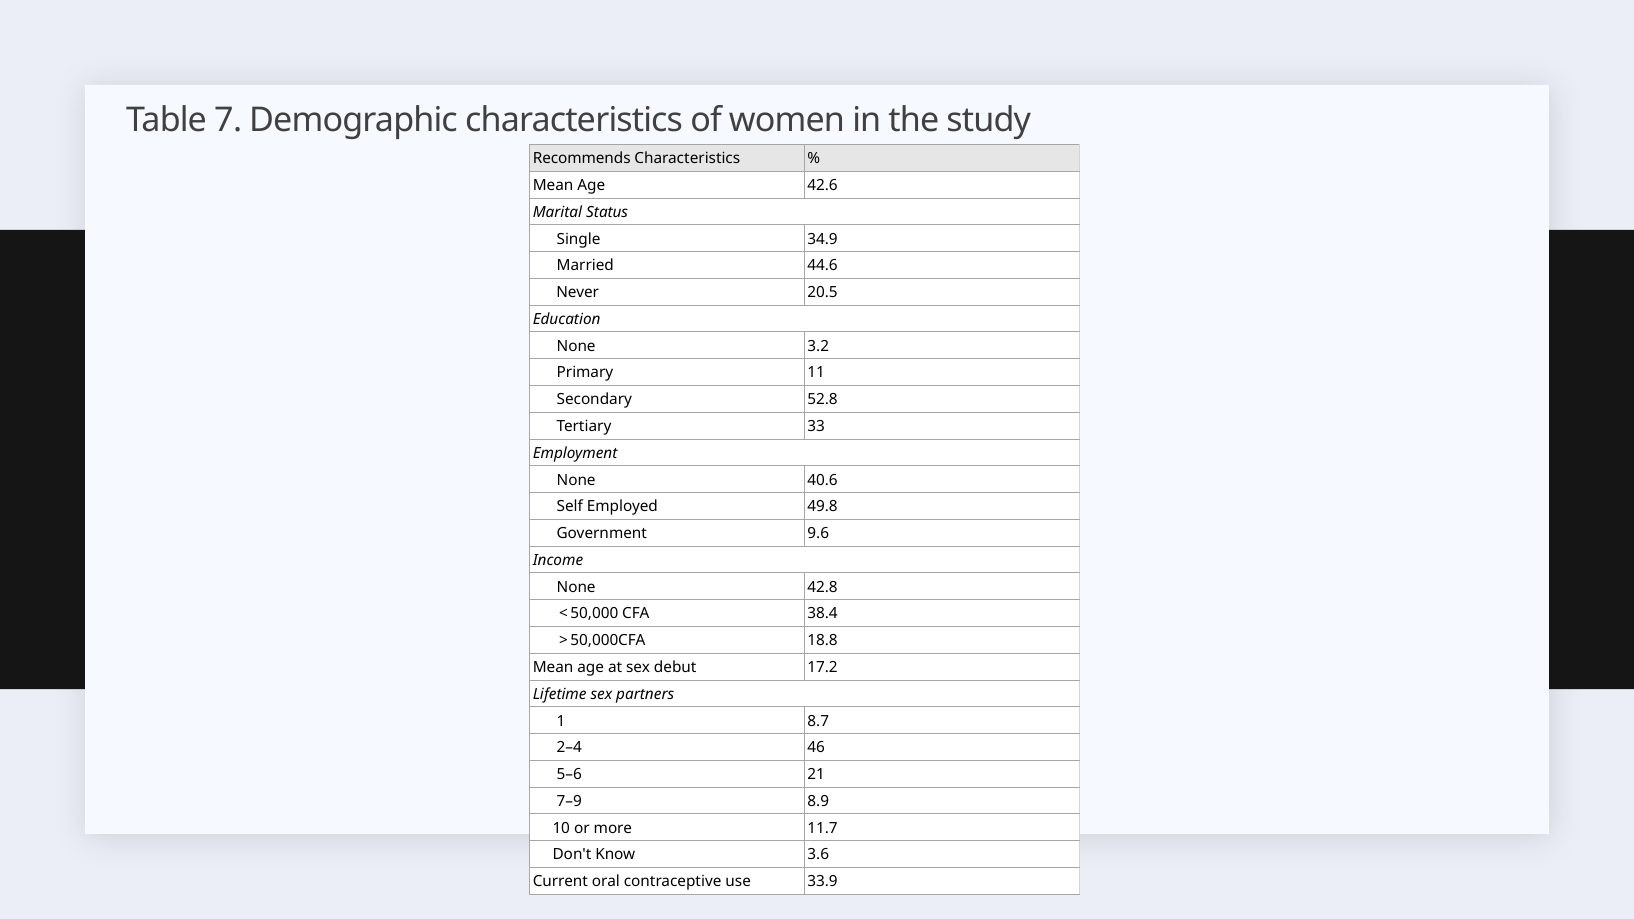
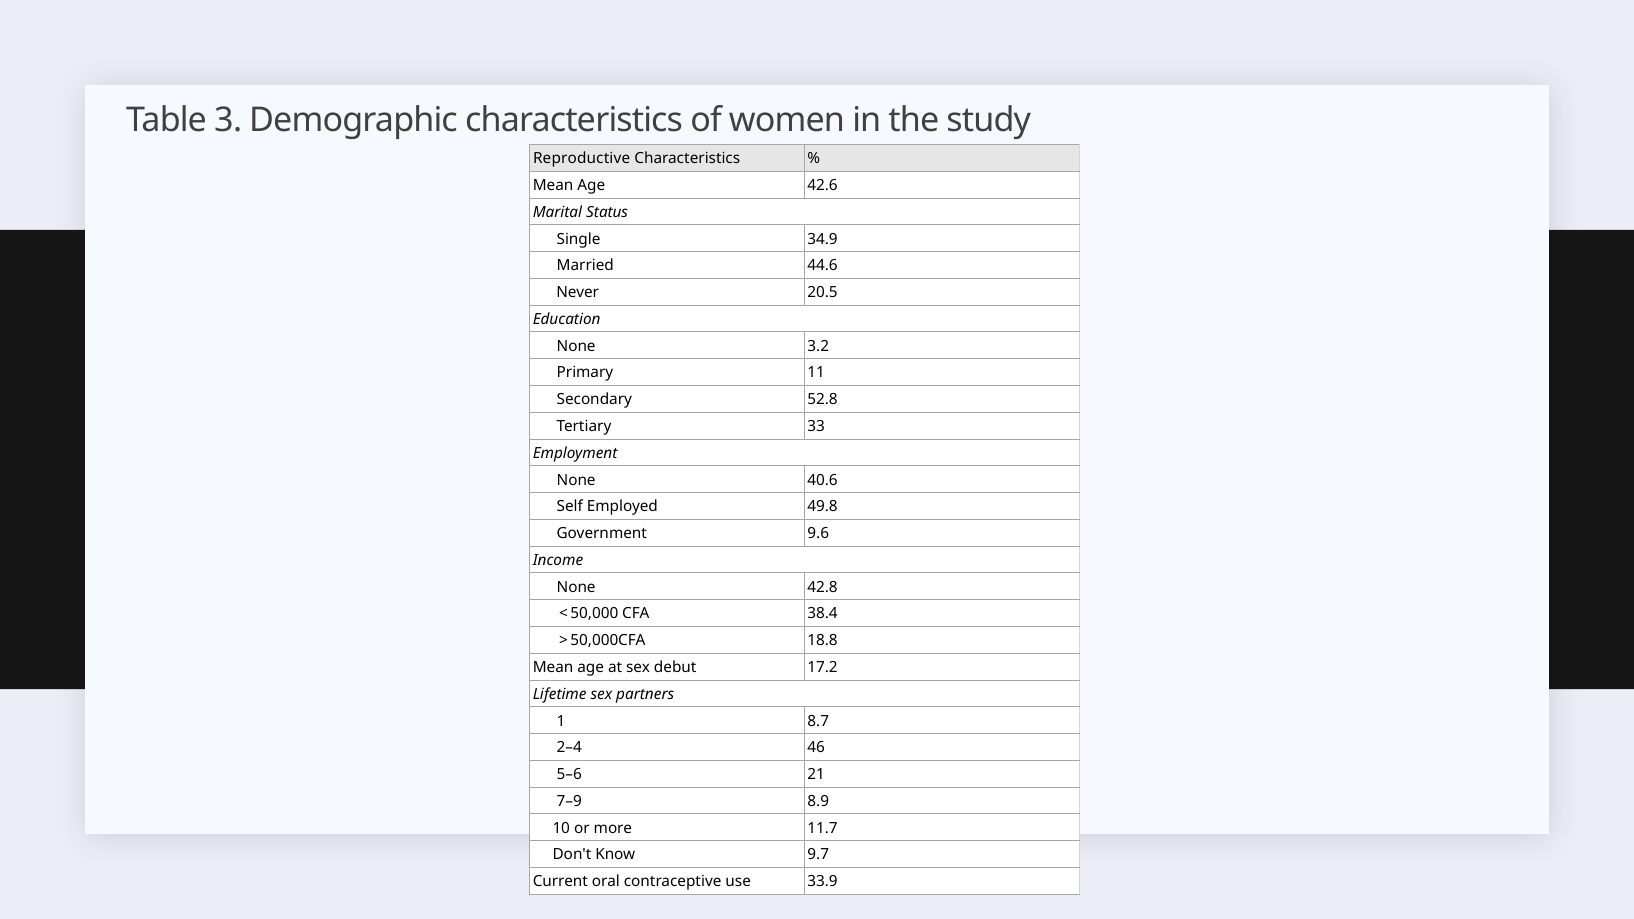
7: 7 -> 3
Recommends: Recommends -> Reproductive
3.6: 3.6 -> 9.7
